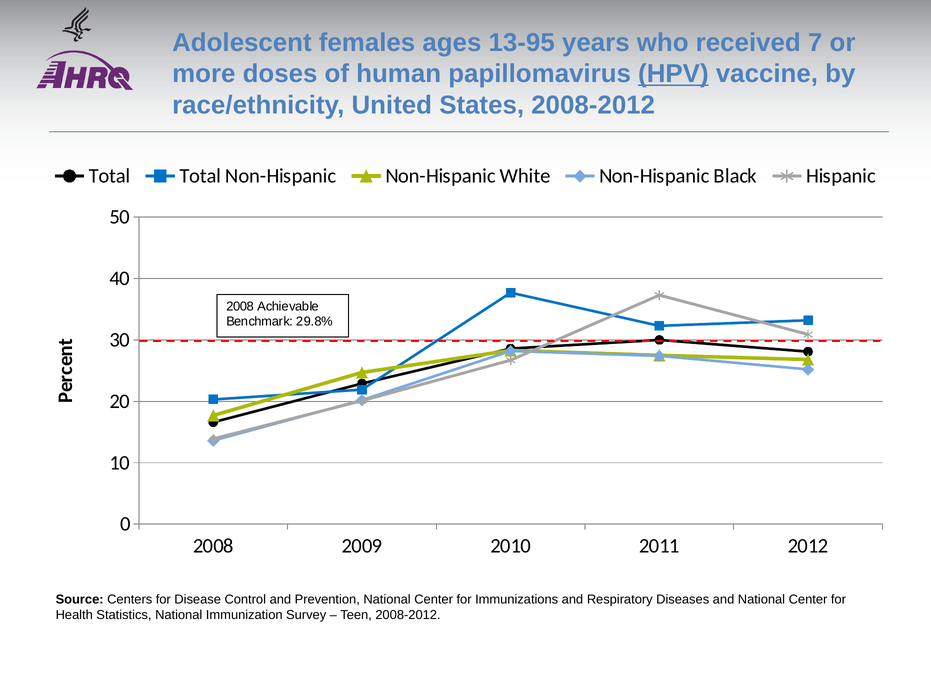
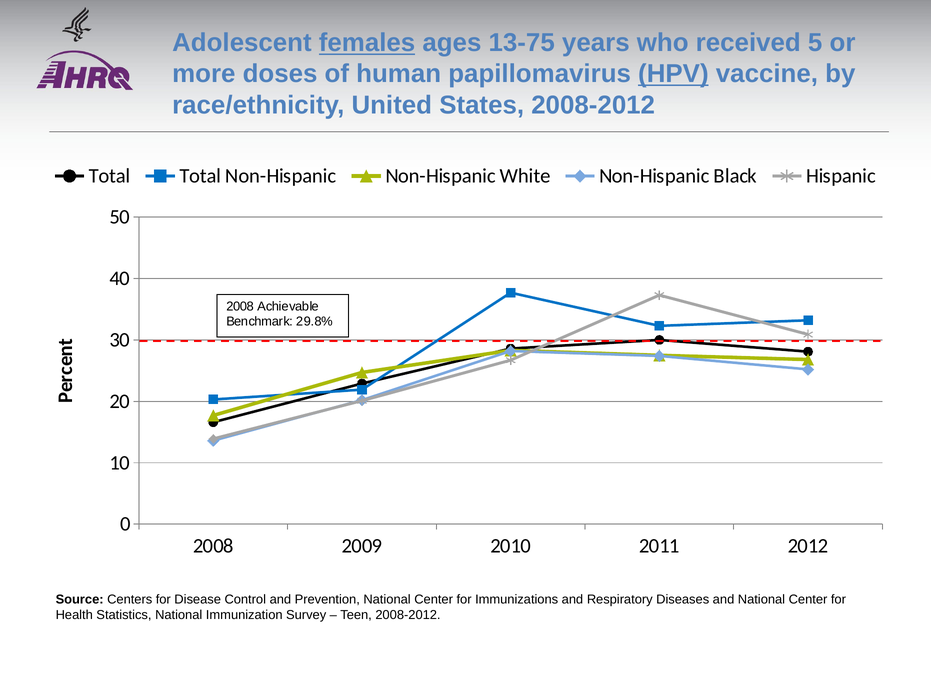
females underline: none -> present
13-95: 13-95 -> 13-75
7: 7 -> 5
